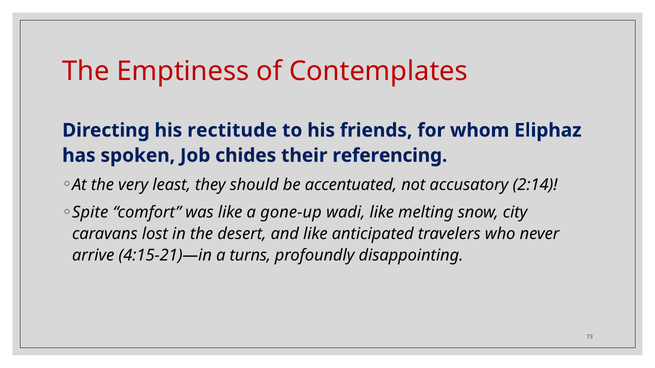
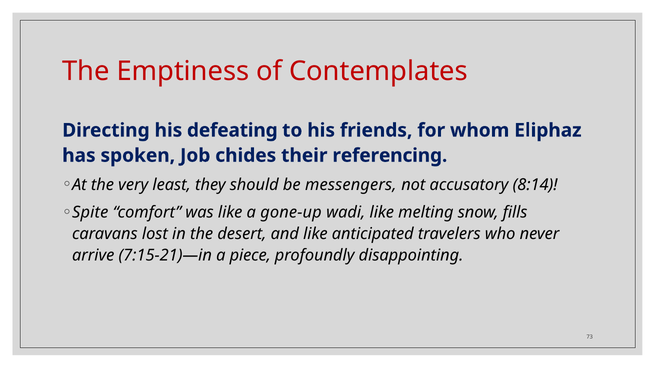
rectitude: rectitude -> defeating
accentuated: accentuated -> messengers
2:14: 2:14 -> 8:14
city: city -> fills
4:15-21)—in: 4:15-21)—in -> 7:15-21)—in
turns: turns -> piece
